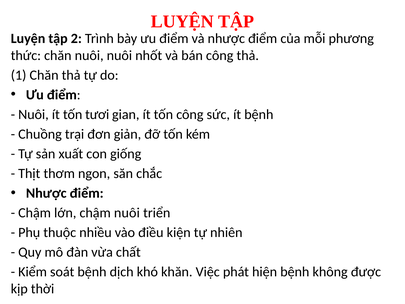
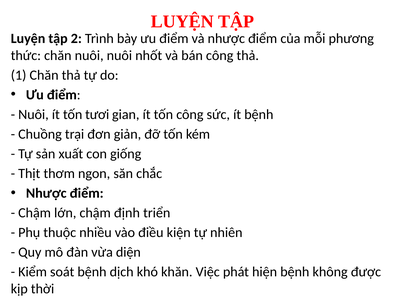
chậm nuôi: nuôi -> định
chất: chất -> diện
